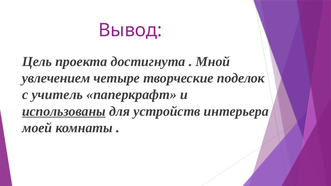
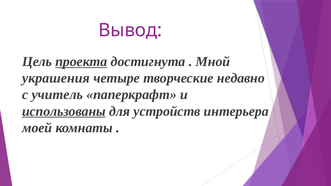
проекта underline: none -> present
увлечением: увлечением -> украшения
поделок: поделок -> недавно
